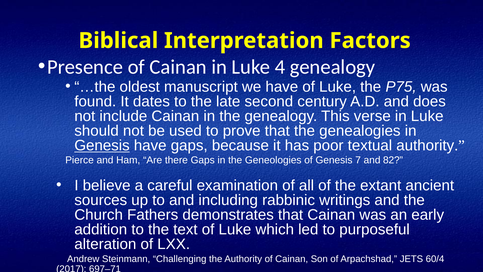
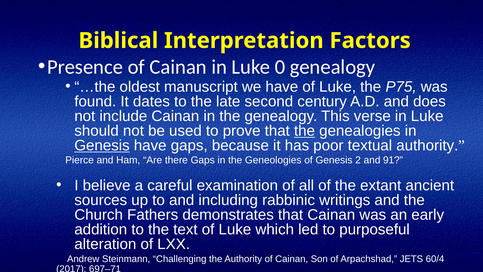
4: 4 -> 0
the at (305, 131) underline: none -> present
7: 7 -> 2
82: 82 -> 91
